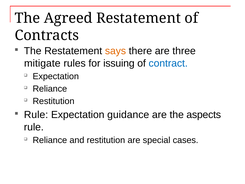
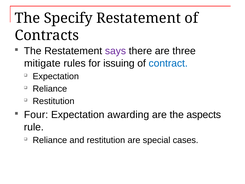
Agreed: Agreed -> Specify
says colour: orange -> purple
Rule at (36, 115): Rule -> Four
guidance: guidance -> awarding
